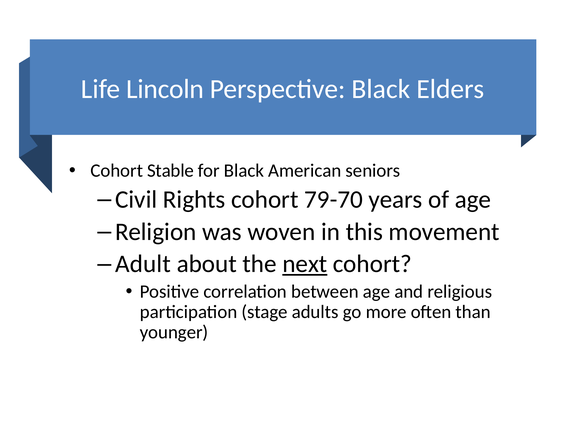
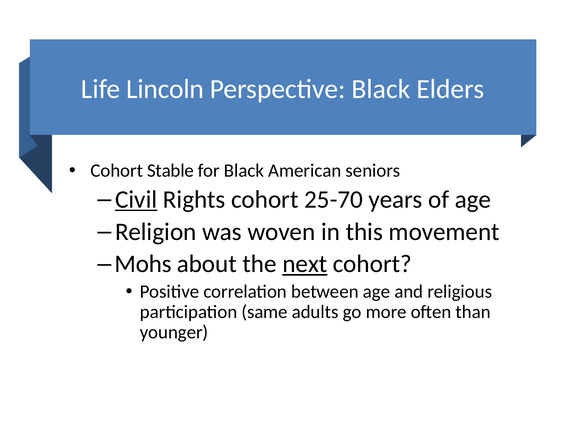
Civil underline: none -> present
79-70: 79-70 -> 25-70
Adult: Adult -> Mohs
stage: stage -> same
